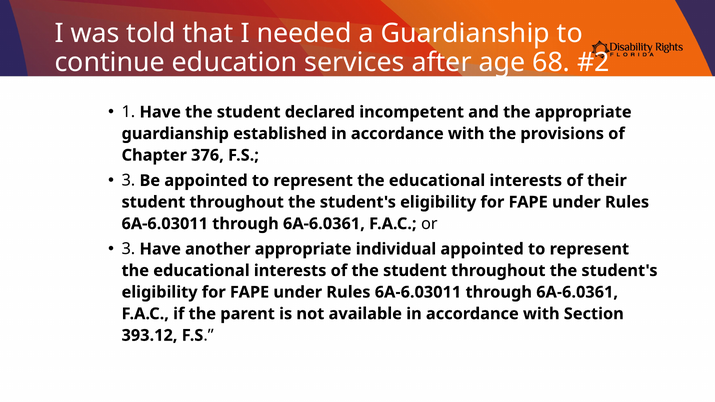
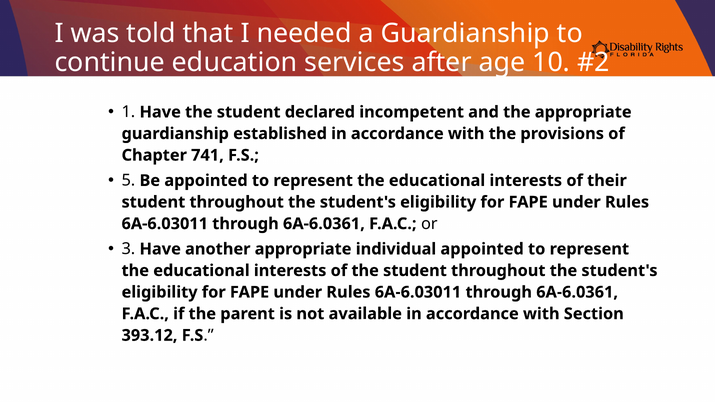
68: 68 -> 10
376: 376 -> 741
3 at (128, 181): 3 -> 5
